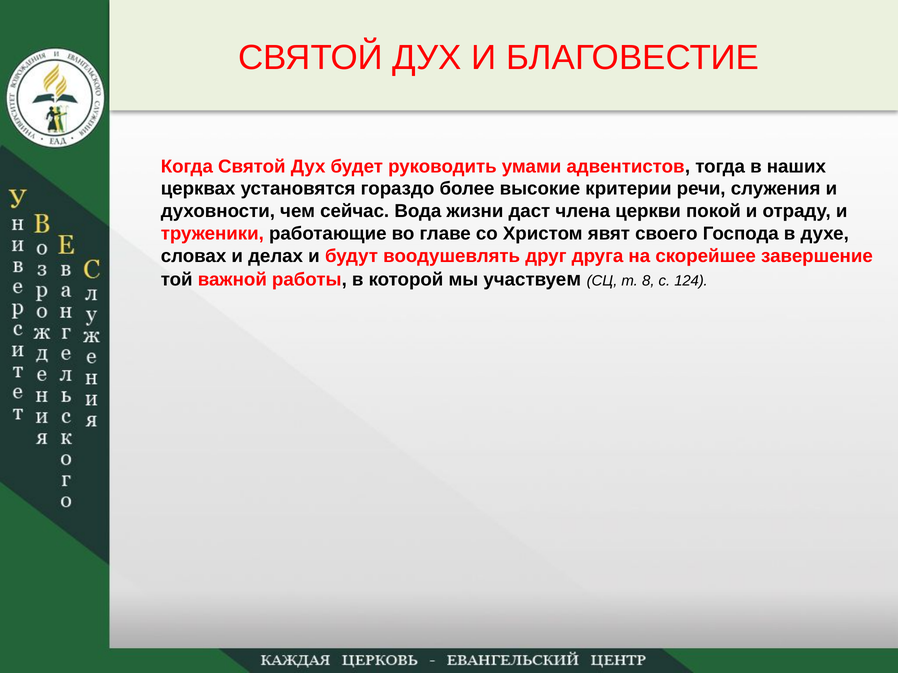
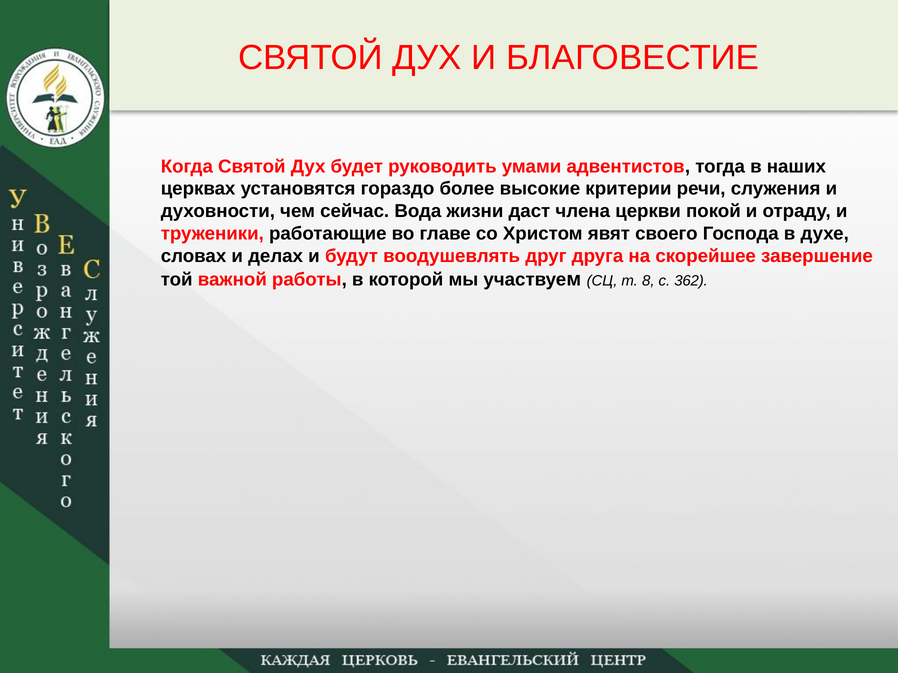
124: 124 -> 362
